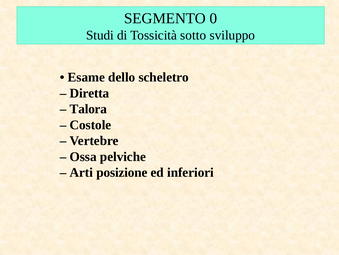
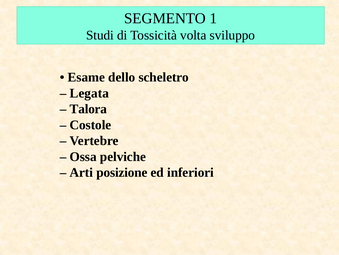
0: 0 -> 1
sotto: sotto -> volta
Diretta: Diretta -> Legata
